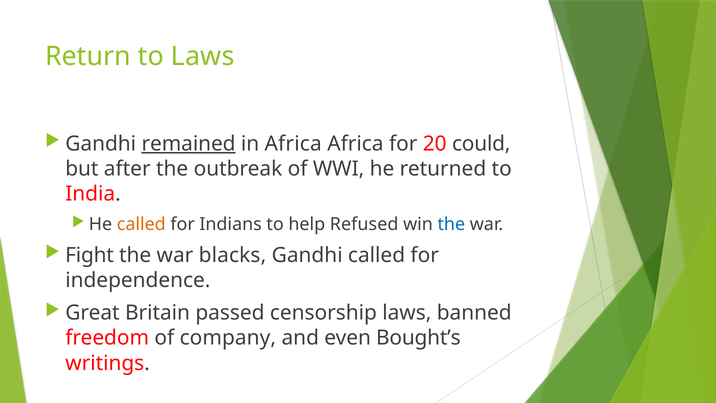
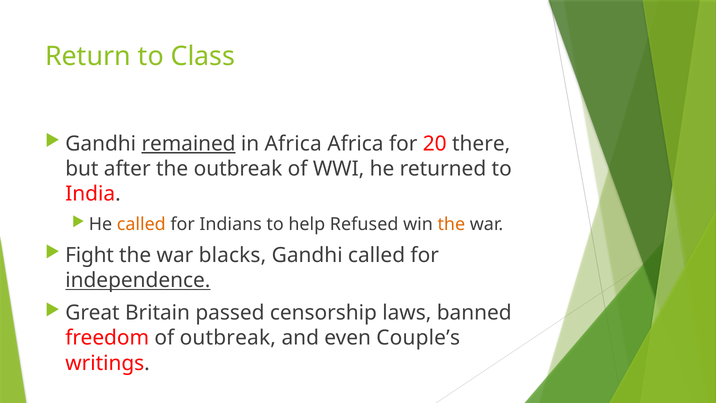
to Laws: Laws -> Class
could: could -> there
the at (451, 224) colour: blue -> orange
independence underline: none -> present
of company: company -> outbreak
Bought’s: Bought’s -> Couple’s
